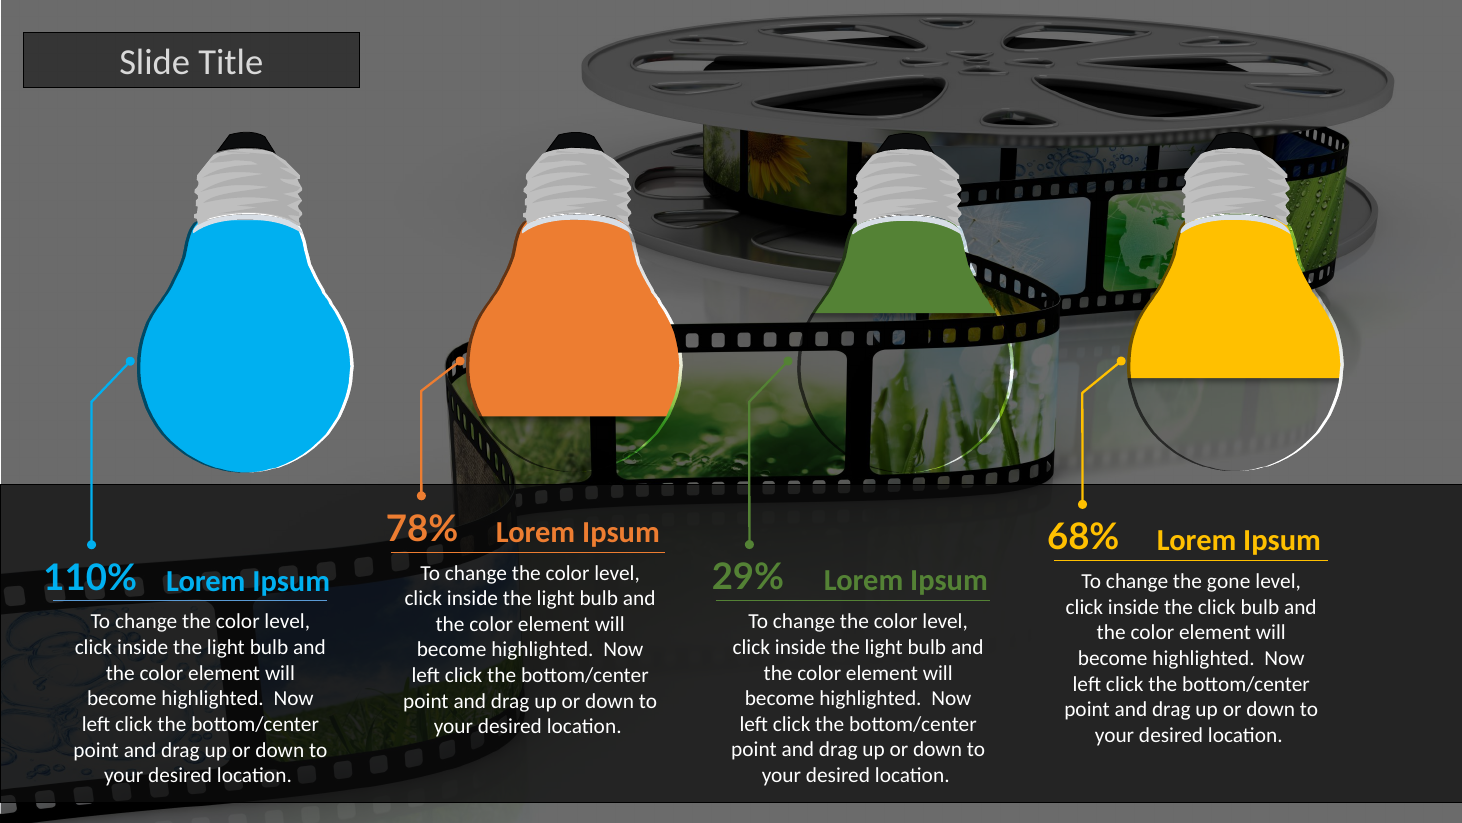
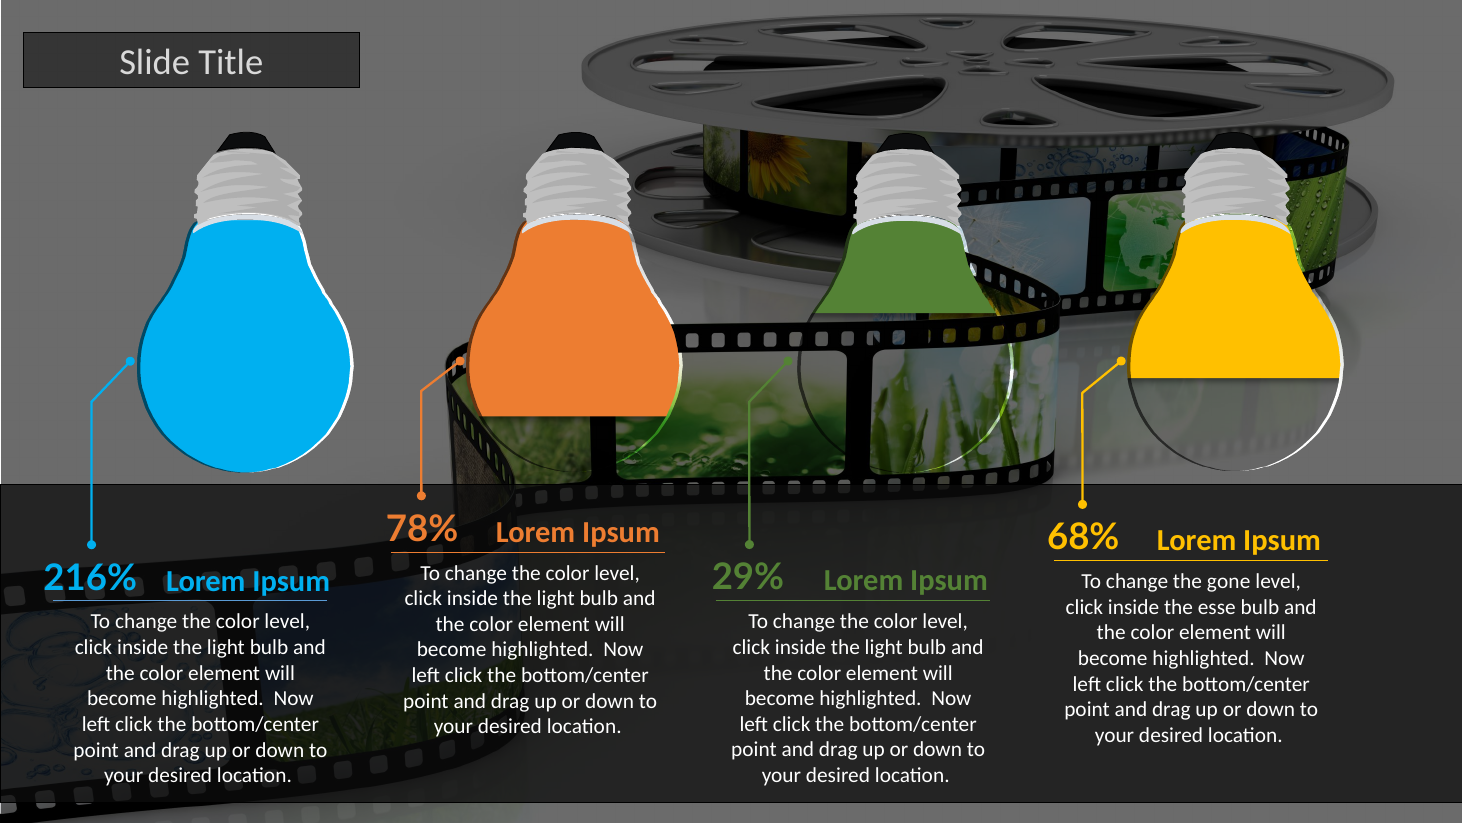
110%: 110% -> 216%
the click: click -> esse
